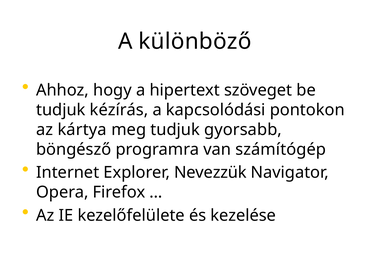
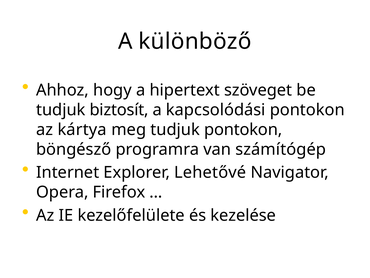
kézírás: kézírás -> biztosít
tudjuk gyorsabb: gyorsabb -> pontokon
Nevezzük: Nevezzük -> Lehetővé
